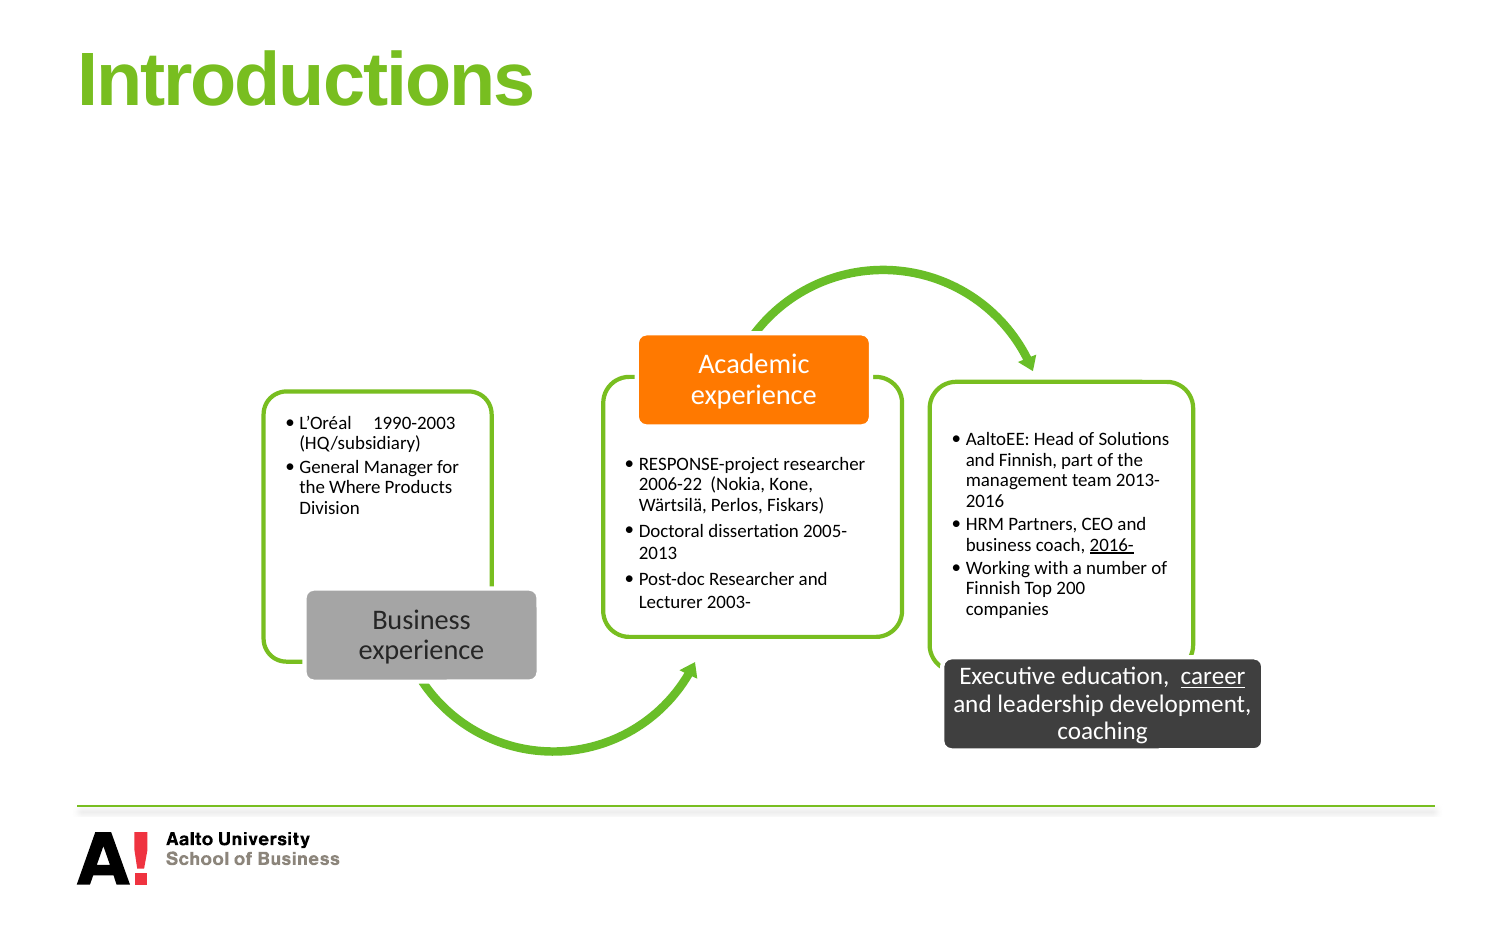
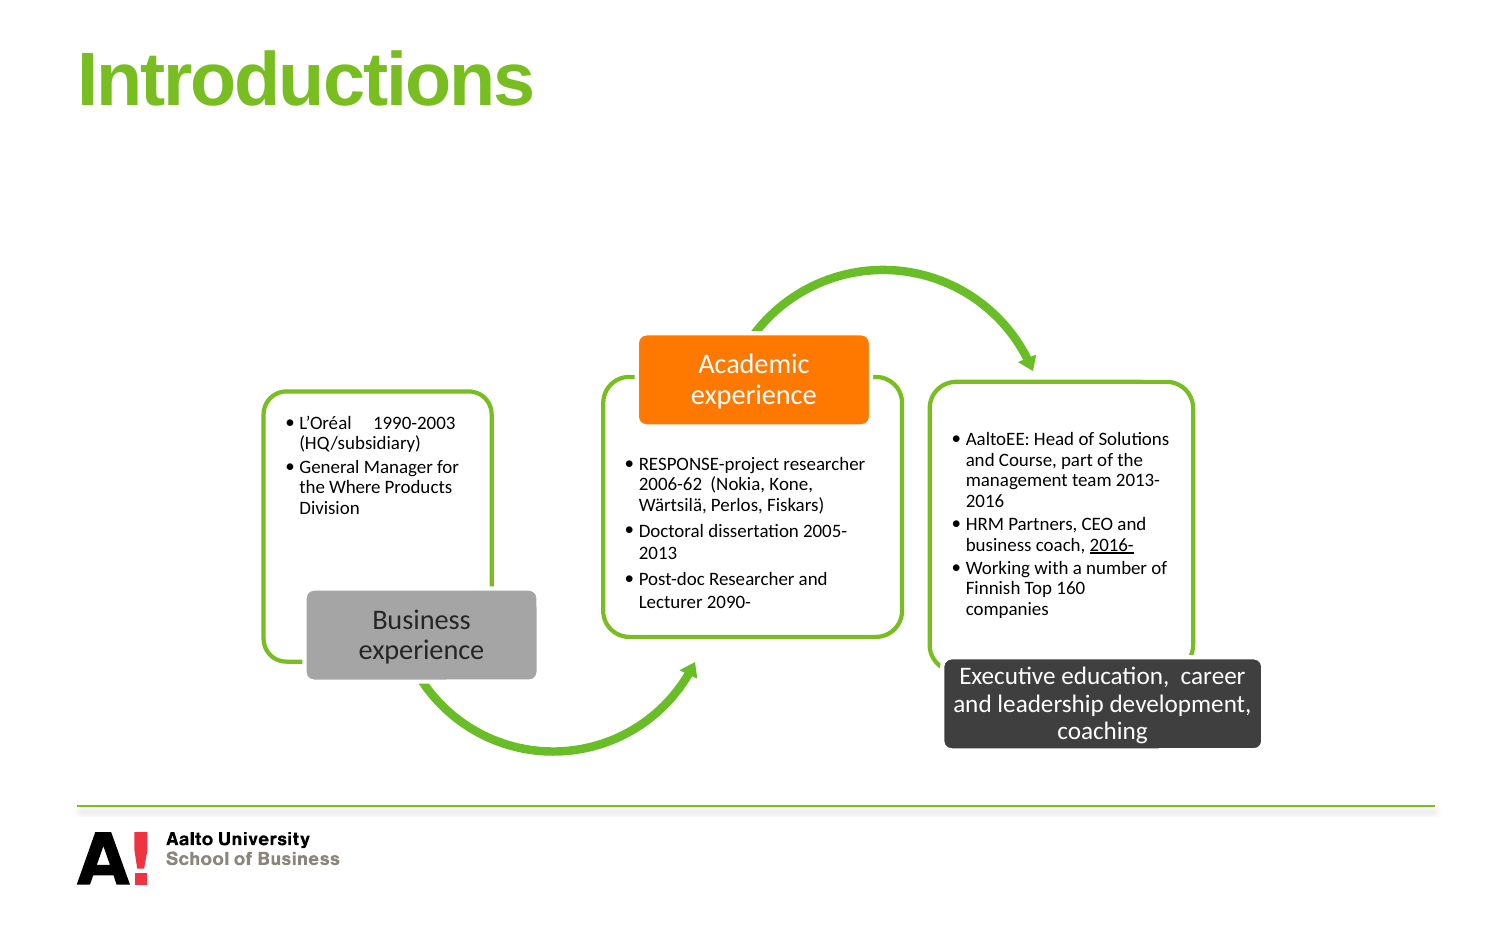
and Finnish: Finnish -> Course
2006-22: 2006-22 -> 2006-62
200: 200 -> 160
2003-: 2003- -> 2090-
career underline: present -> none
